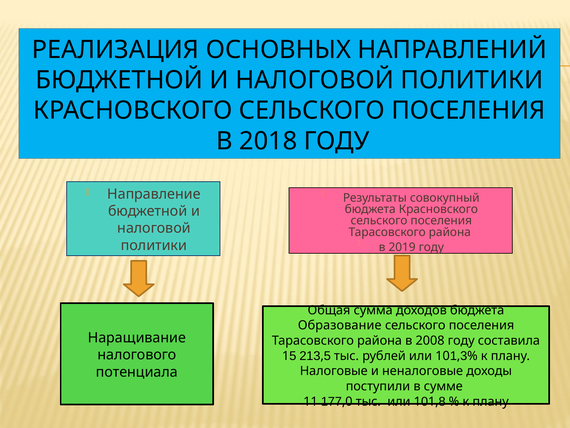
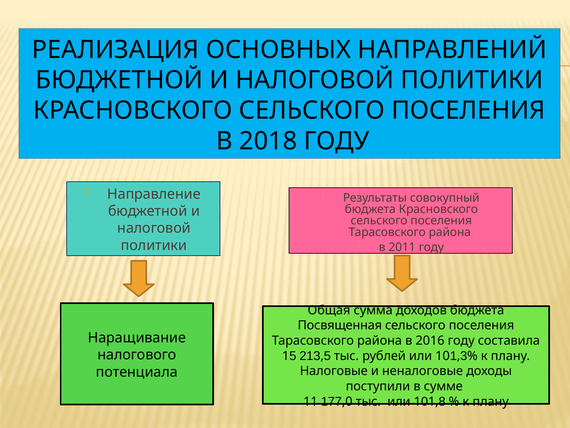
2019: 2019 -> 2011
Образование: Образование -> Посвященная
2008: 2008 -> 2016
